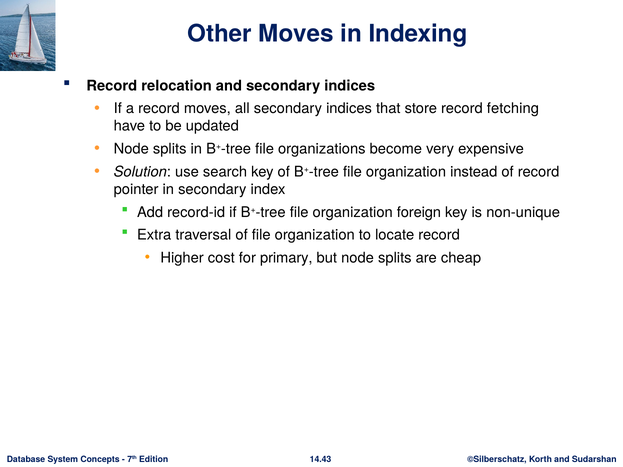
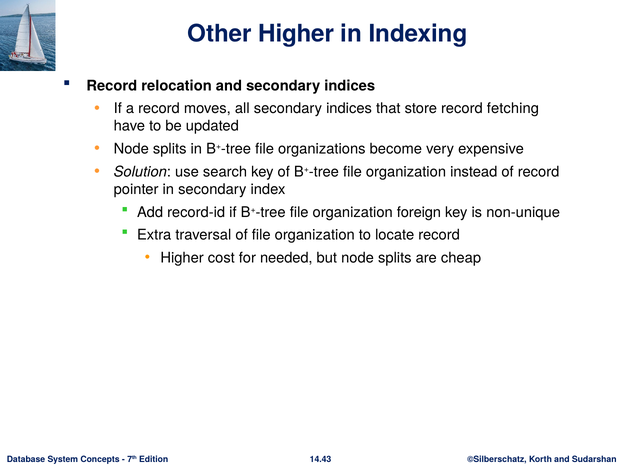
Other Moves: Moves -> Higher
primary: primary -> needed
